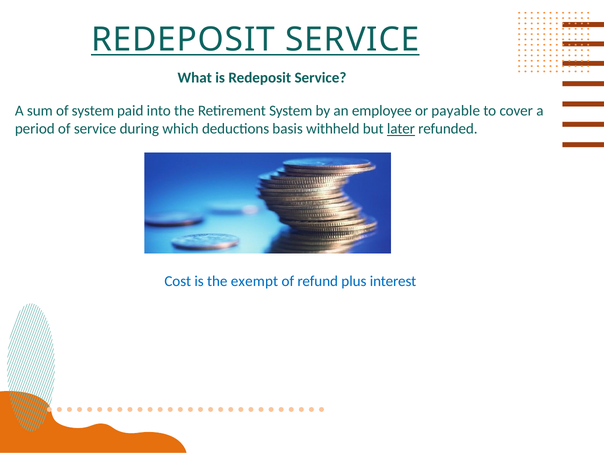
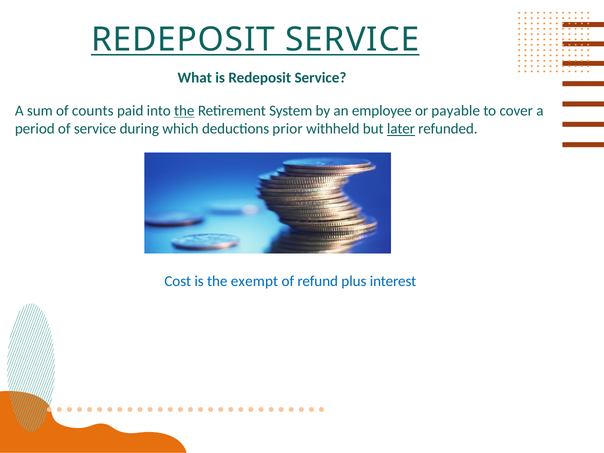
of system: system -> counts
the at (184, 111) underline: none -> present
basis: basis -> prior
